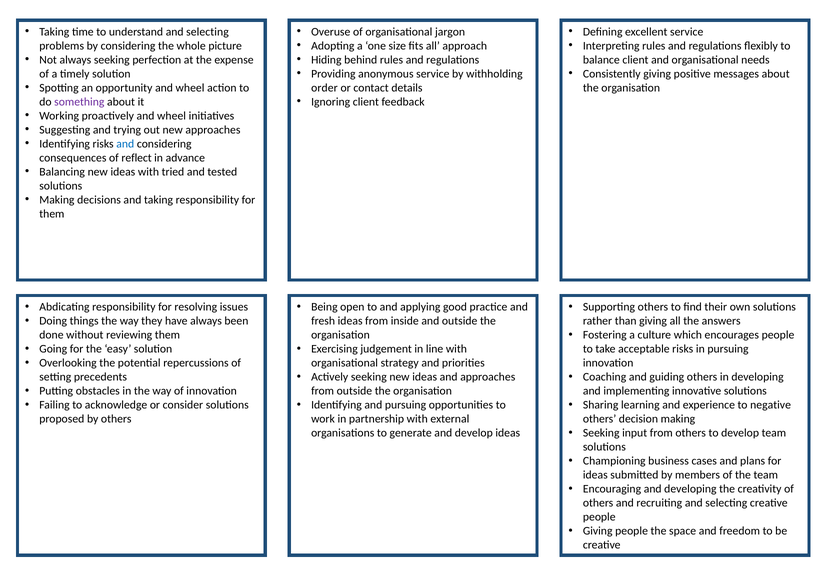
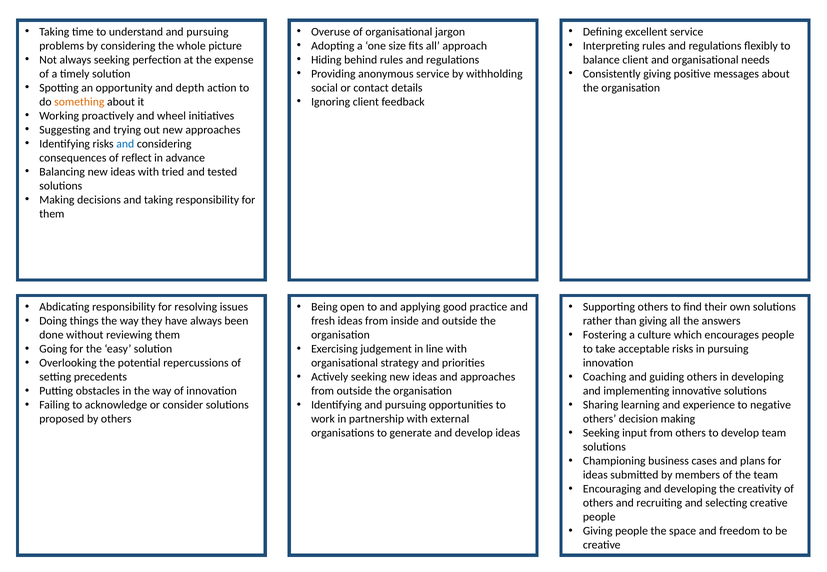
understand and selecting: selecting -> pursuing
opportunity and wheel: wheel -> depth
order: order -> social
something colour: purple -> orange
